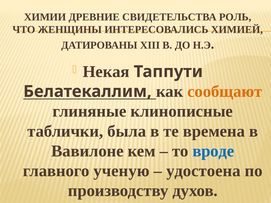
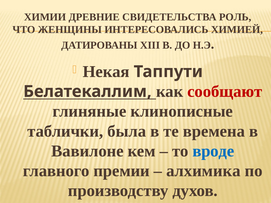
сообщают colour: orange -> red
ученую: ученую -> премии
удостоена: удостоена -> алхимика
